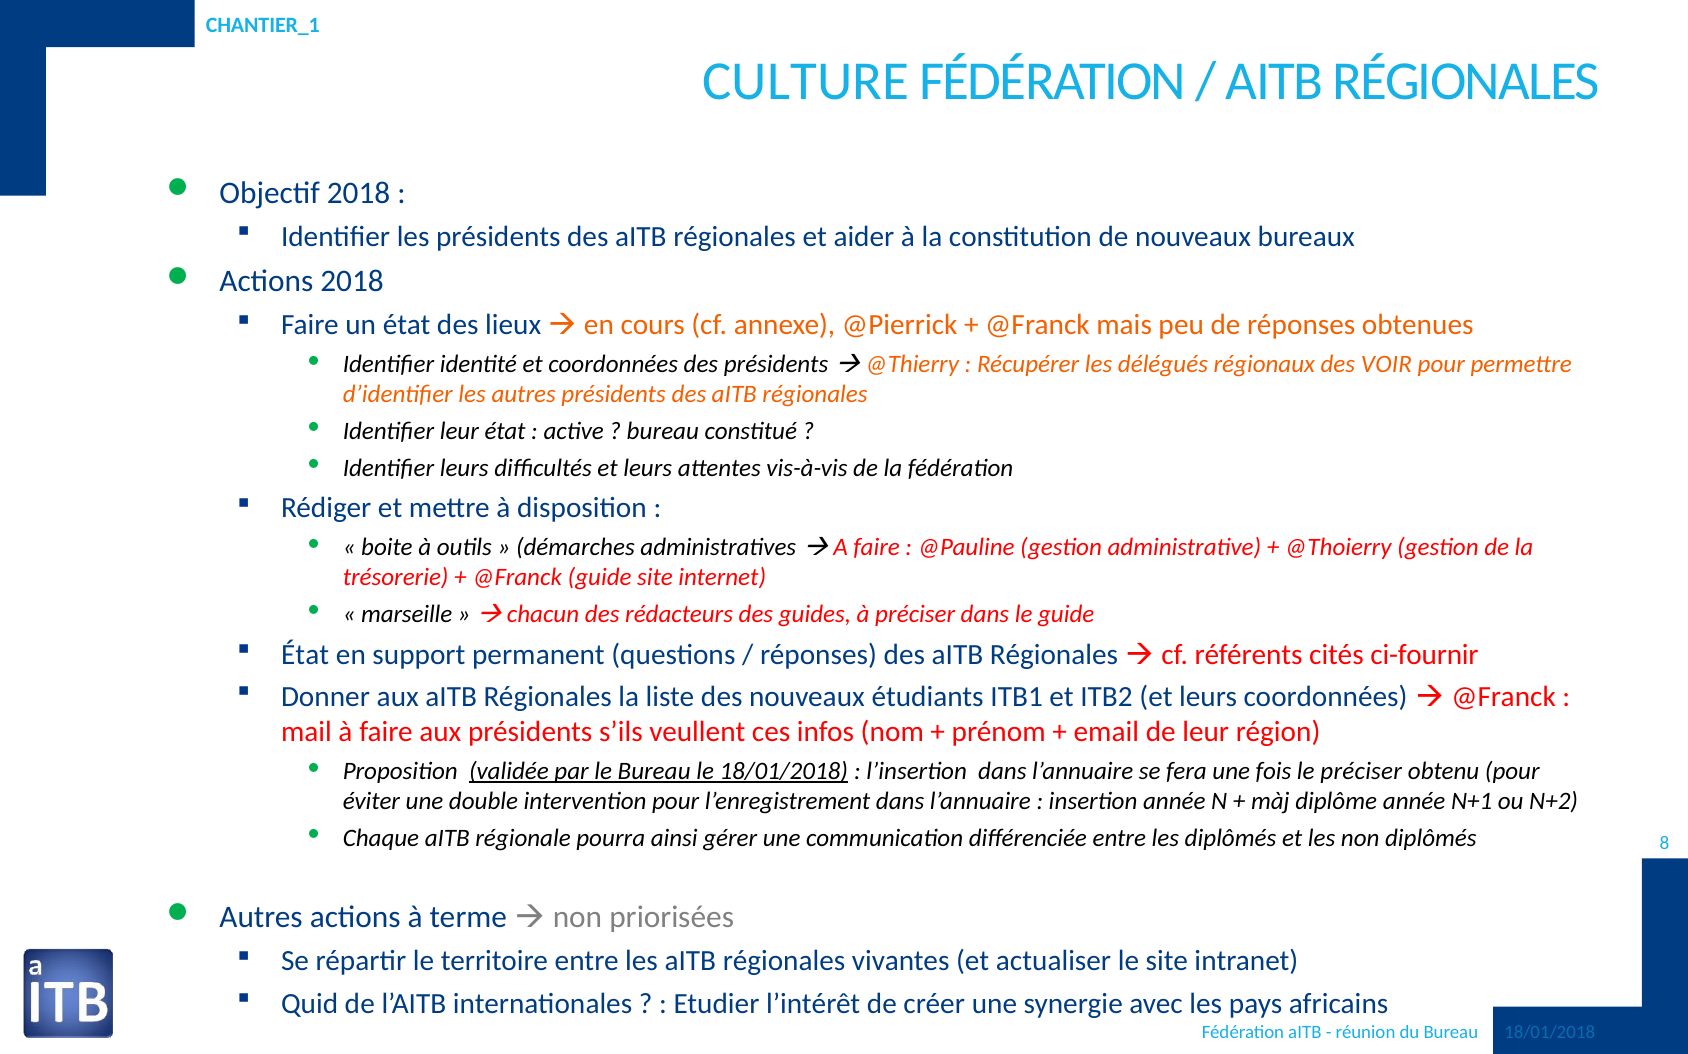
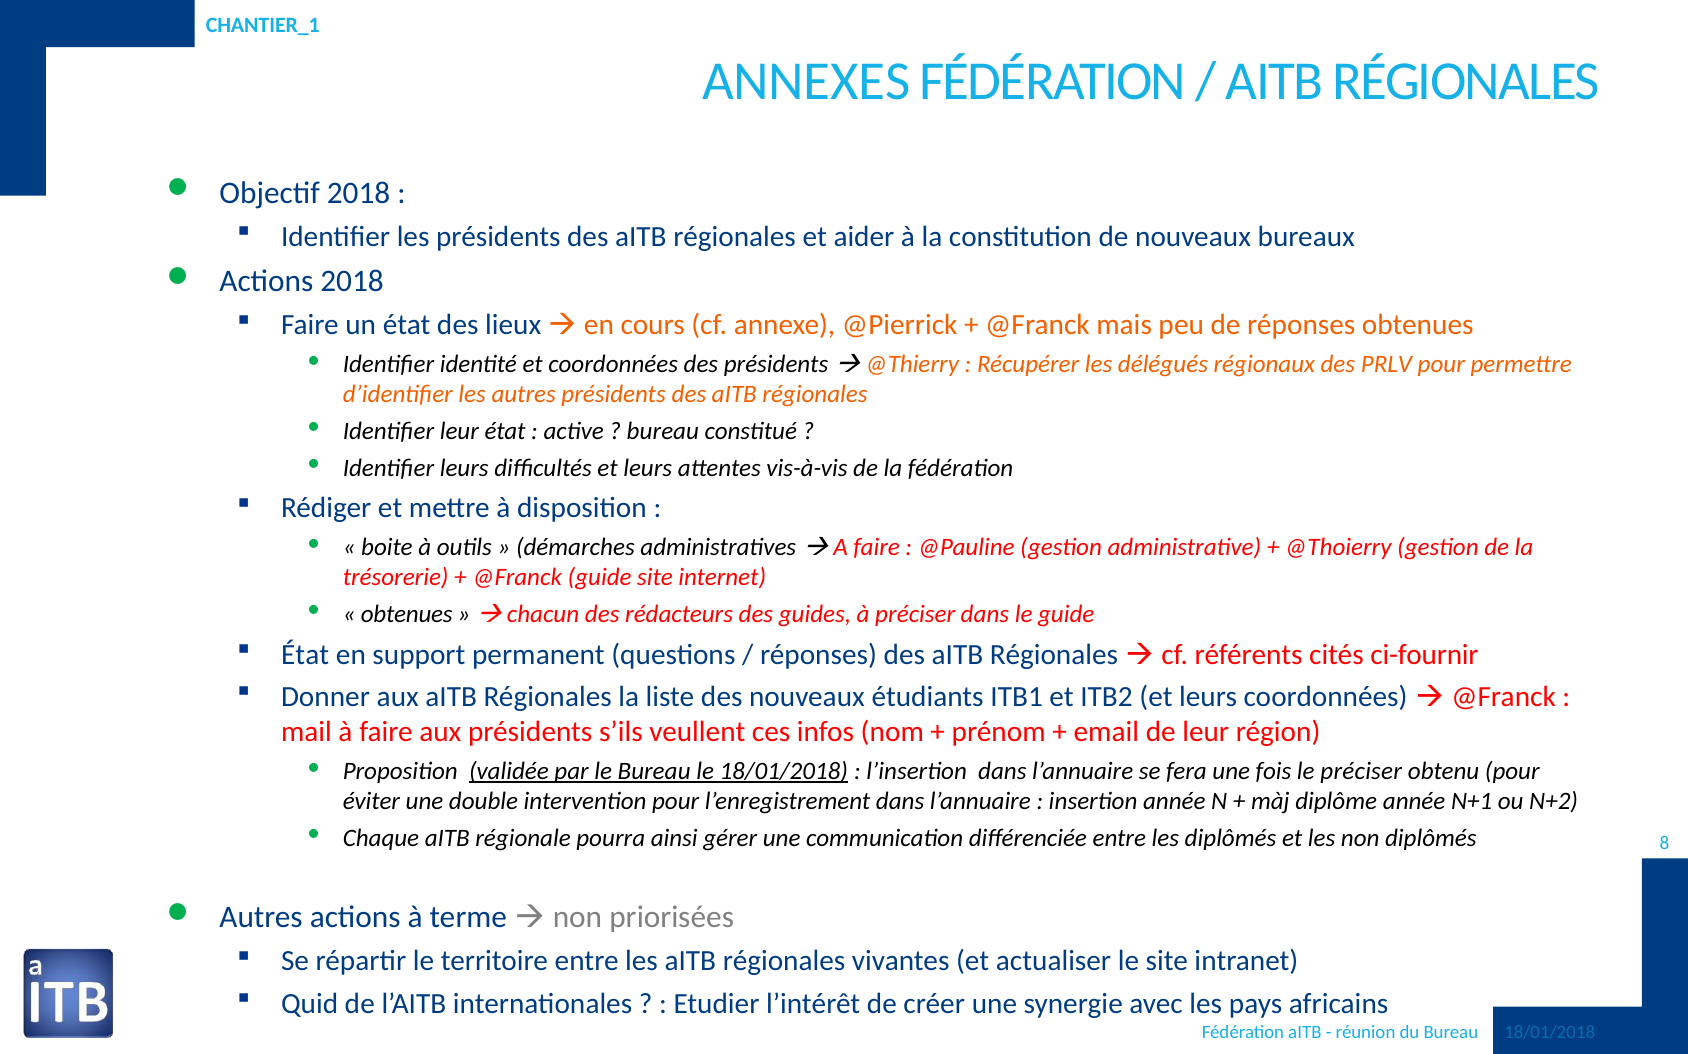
CULTURE: CULTURE -> ANNEXES
VOIR: VOIR -> PRLV
marseille at (407, 614): marseille -> obtenues
